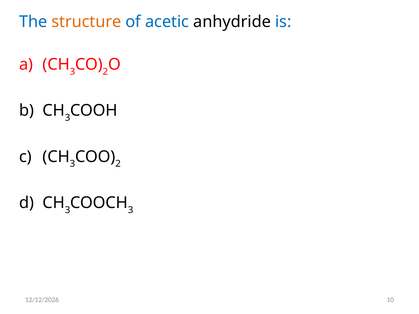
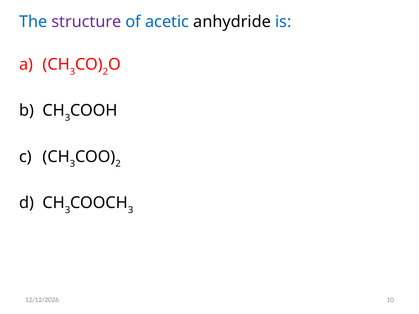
structure colour: orange -> purple
